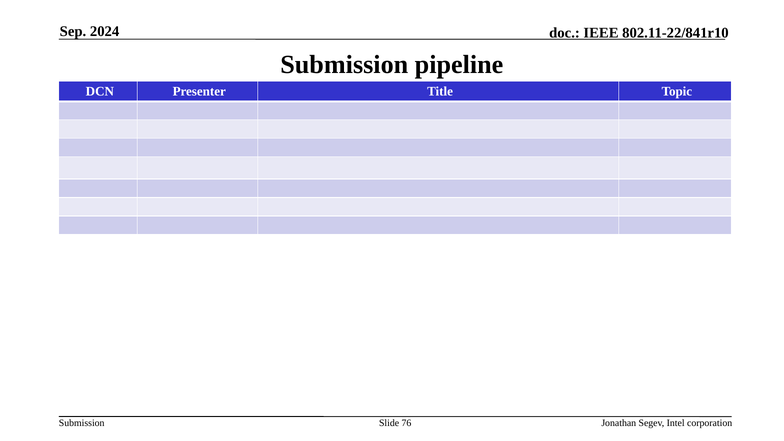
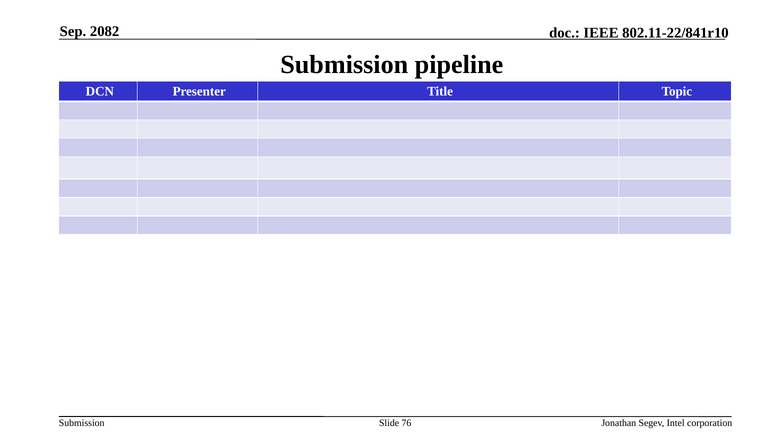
2024: 2024 -> 2082
